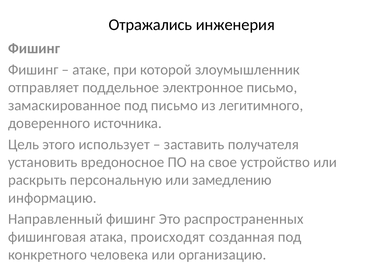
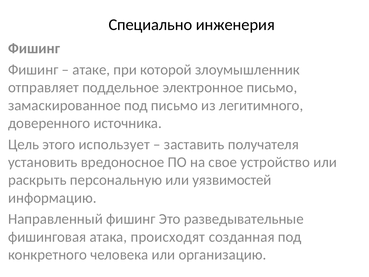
Отражались: Отражались -> Специально
замедлению: замедлению -> уязвимостей
распространенных: распространенных -> разведывательные
